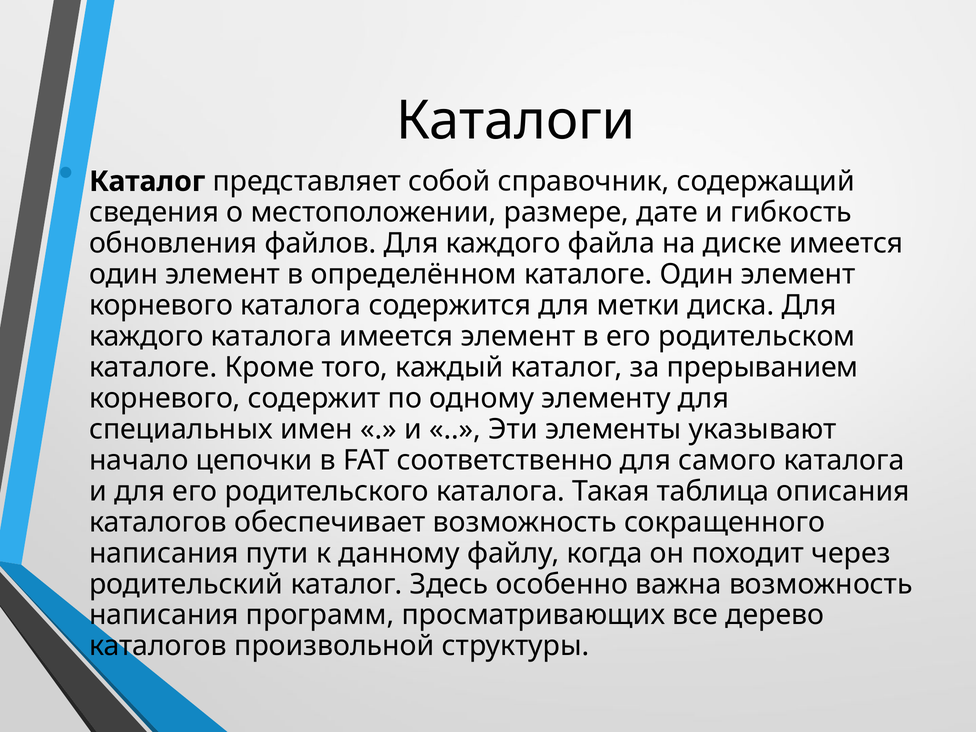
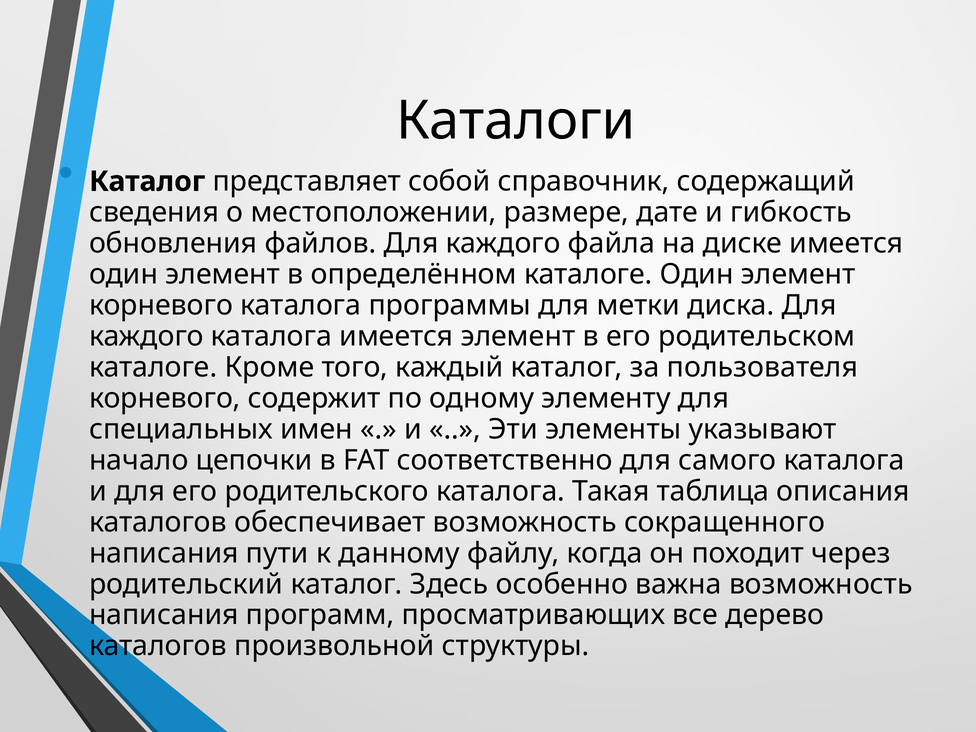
содержится: содержится -> программы
прерыванием: прерыванием -> пользователя
